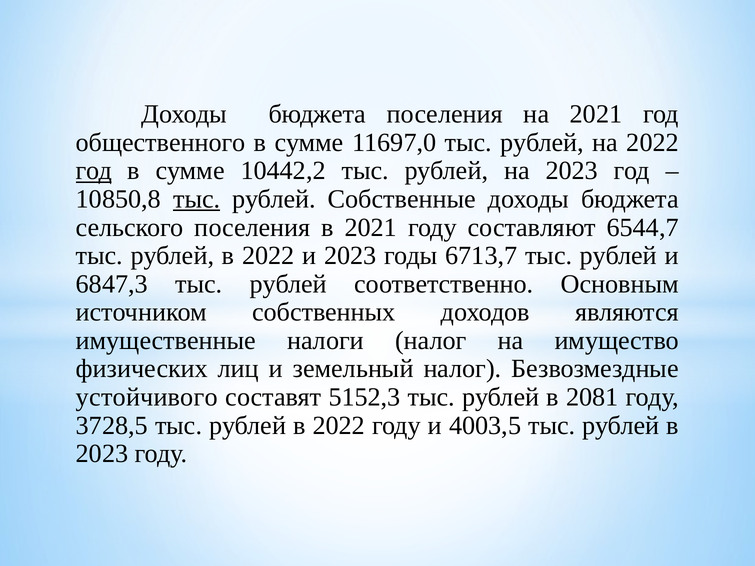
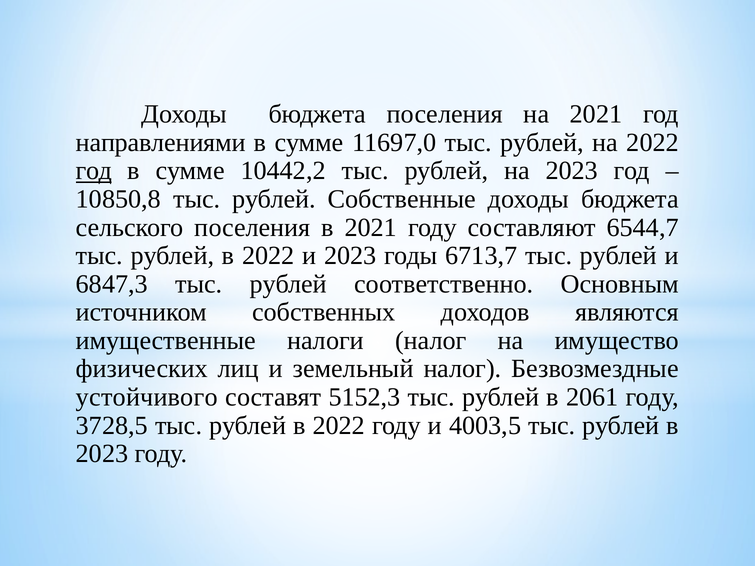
общественного: общественного -> направлениями
тыс at (197, 199) underline: present -> none
2081: 2081 -> 2061
